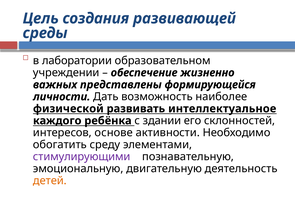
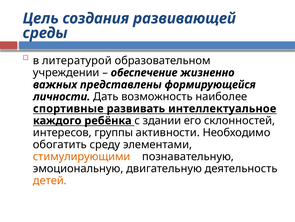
лаборатории: лаборатории -> литературой
физической: физической -> спортивные
основе: основе -> группы
стимулирующими colour: purple -> orange
